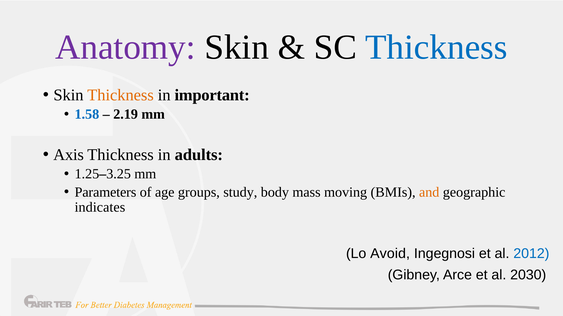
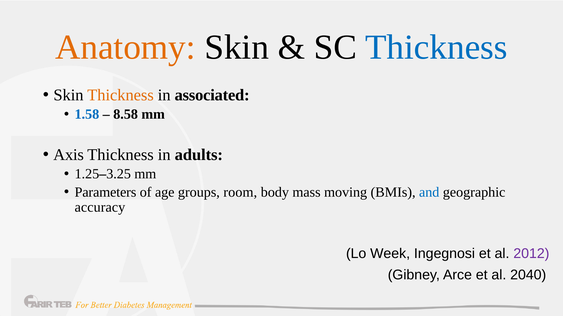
Anatomy colour: purple -> orange
important: important -> associated
2.19: 2.19 -> 8.58
study: study -> room
and colour: orange -> blue
indicates: indicates -> accuracy
Avoid: Avoid -> Week
2012 colour: blue -> purple
2030: 2030 -> 2040
